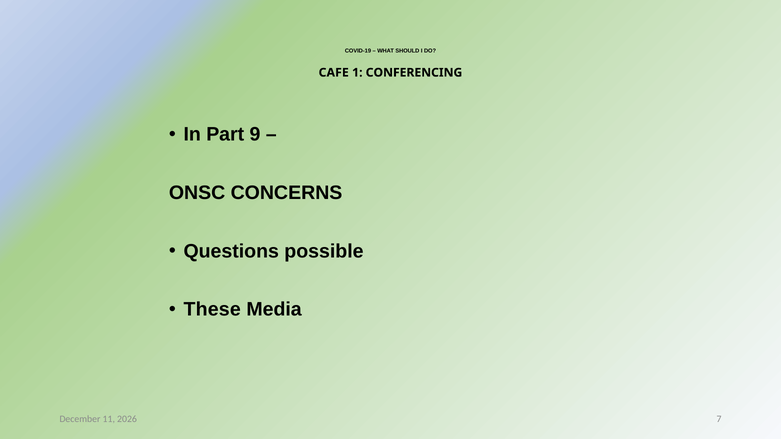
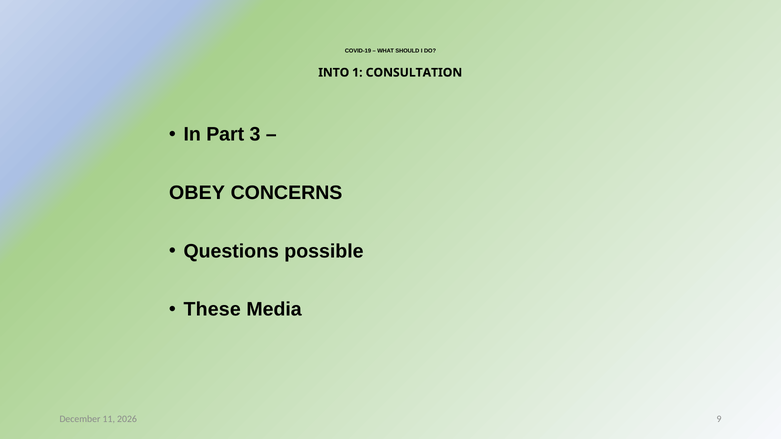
CAFE: CAFE -> INTO
CONFERENCING: CONFERENCING -> CONSULTATION
9: 9 -> 3
ONSC: ONSC -> OBEY
7: 7 -> 9
